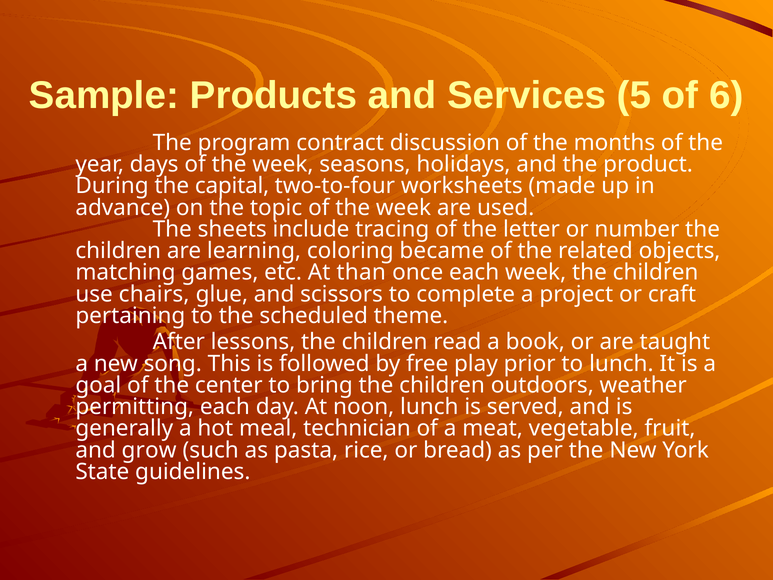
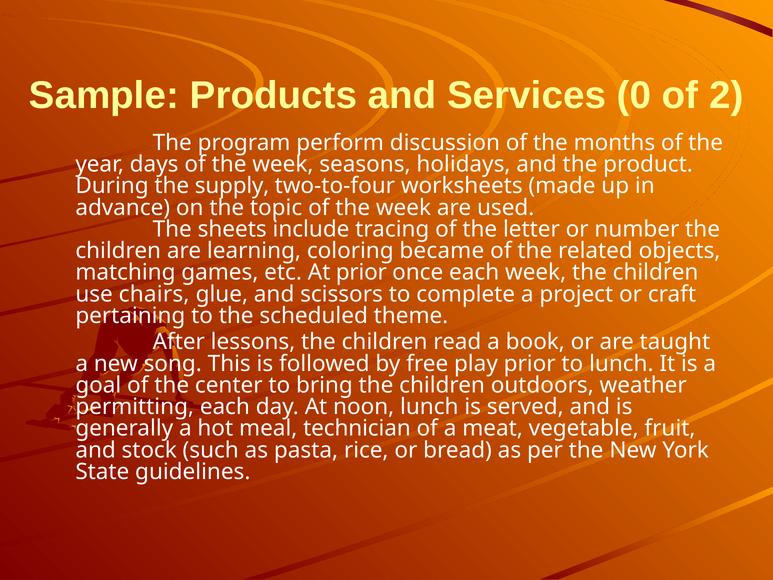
5: 5 -> 0
6: 6 -> 2
contract: contract -> perform
capital: capital -> supply
At than: than -> prior
grow: grow -> stock
